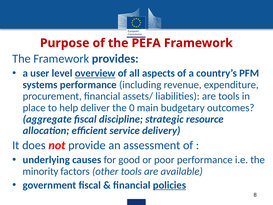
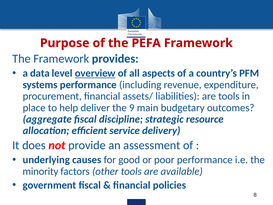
user: user -> data
0: 0 -> 9
policies underline: present -> none
